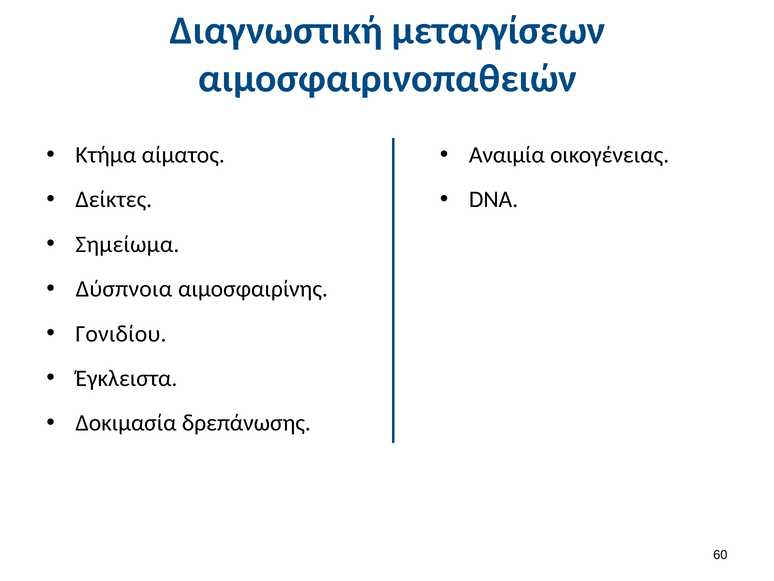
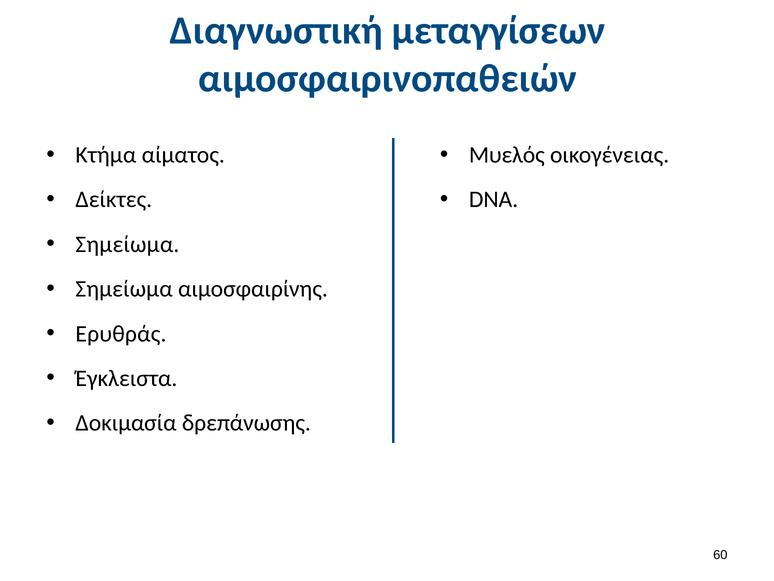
Αναιμία: Αναιμία -> Μυελός
Δύσπνοια at (124, 289): Δύσπνοια -> Σημείωμα
Γονιδίου: Γονιδίου -> Ερυθράς
